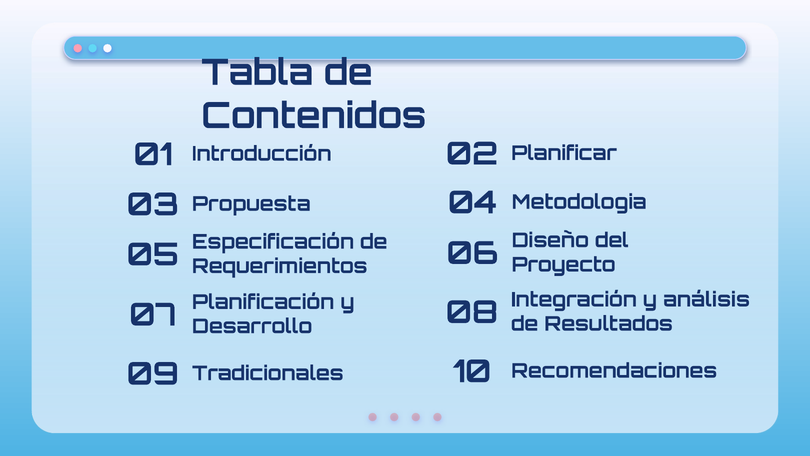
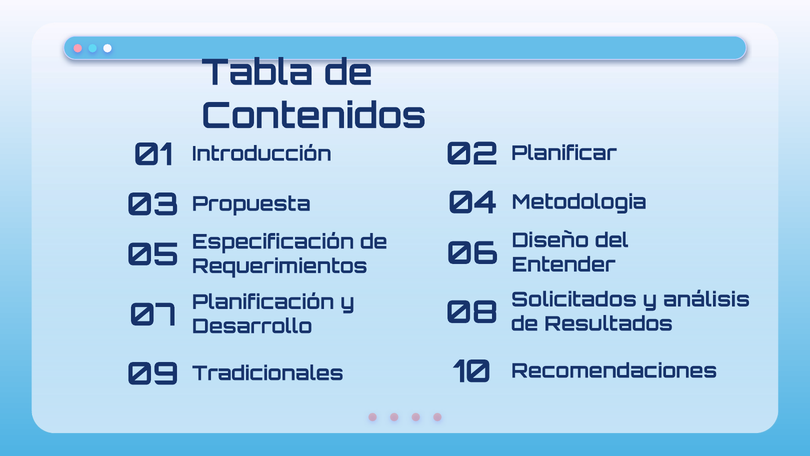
Proyecto: Proyecto -> Entender
Integración: Integración -> Solicitados
